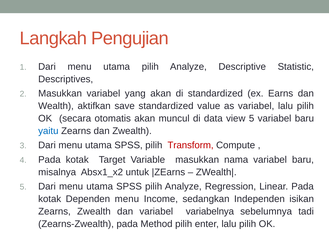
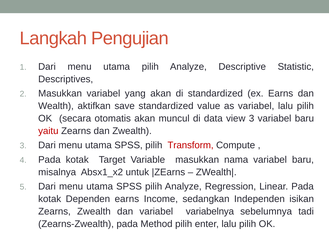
view 5: 5 -> 3
yaitu colour: blue -> red
Dependen menu: menu -> earns
